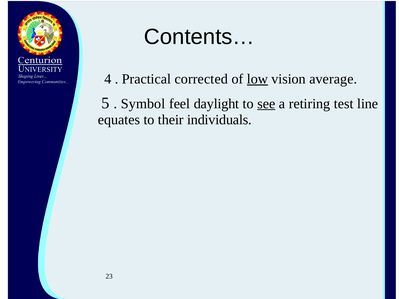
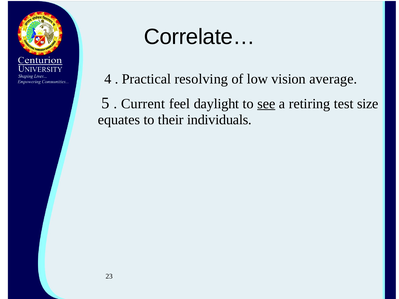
Contents…: Contents… -> Correlate…
corrected: corrected -> resolving
low underline: present -> none
Symbol: Symbol -> Current
line: line -> size
